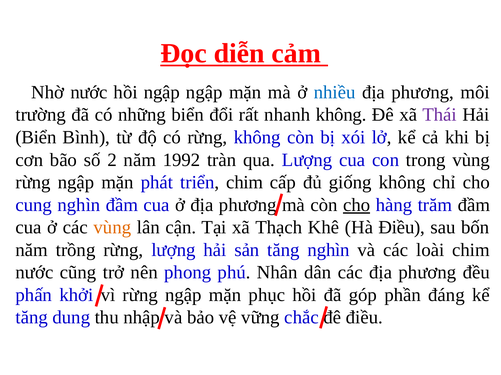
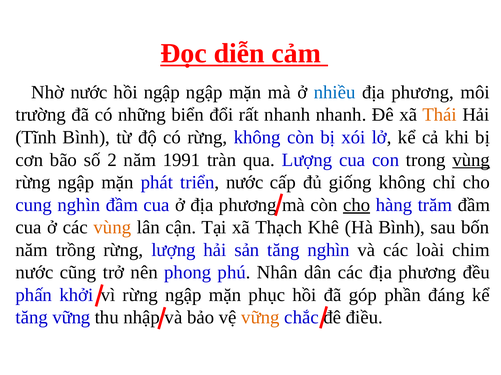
nhanh không: không -> nhanh
Thái colour: purple -> orange
Biển at (36, 138): Biển -> Tĩnh
1992: 1992 -> 1991
vùng at (471, 160) underline: none -> present
triển chim: chim -> nước
Hà Điều: Điều -> Bình
tăng dung: dung -> vững
vững at (260, 318) colour: black -> orange
